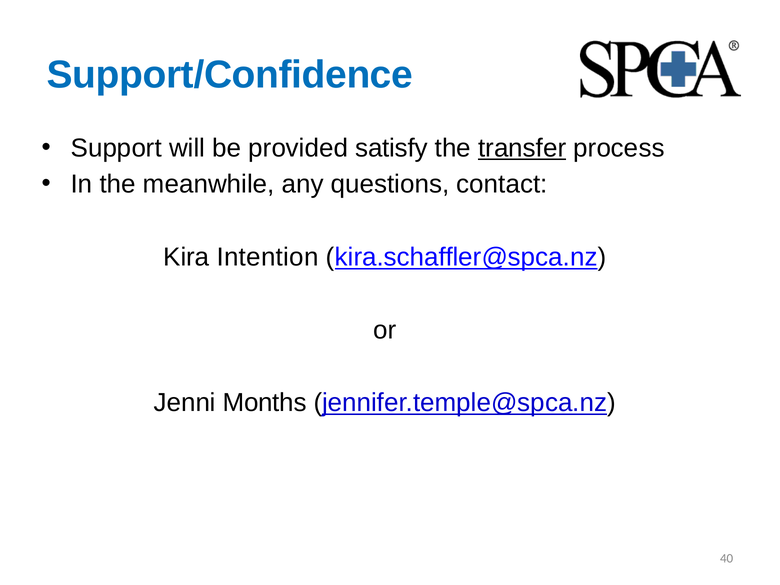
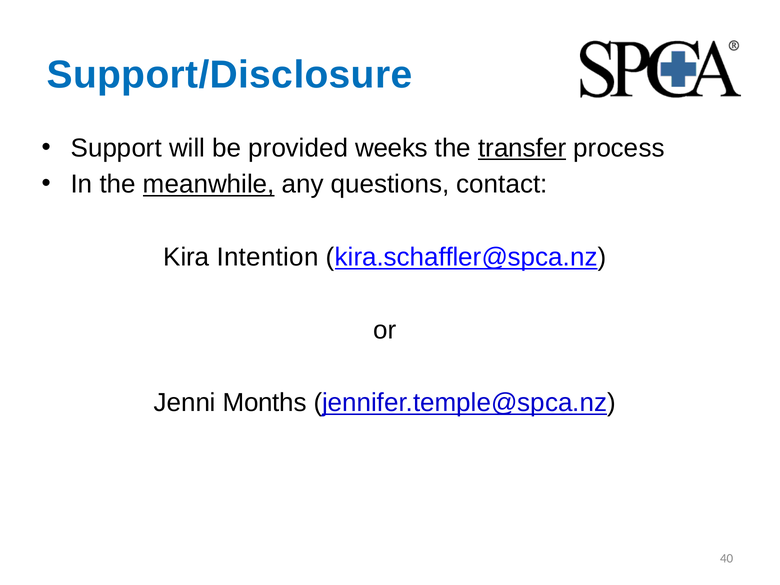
Support/Confidence: Support/Confidence -> Support/Disclosure
satisfy: satisfy -> weeks
meanwhile underline: none -> present
